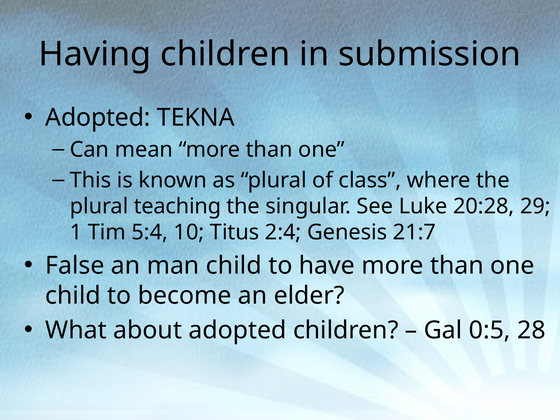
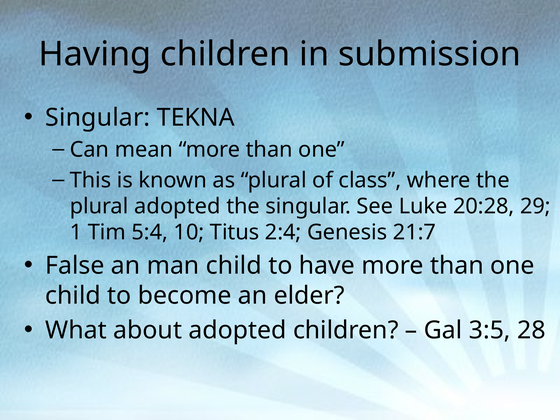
Adopted at (98, 117): Adopted -> Singular
plural teaching: teaching -> adopted
0:5: 0:5 -> 3:5
